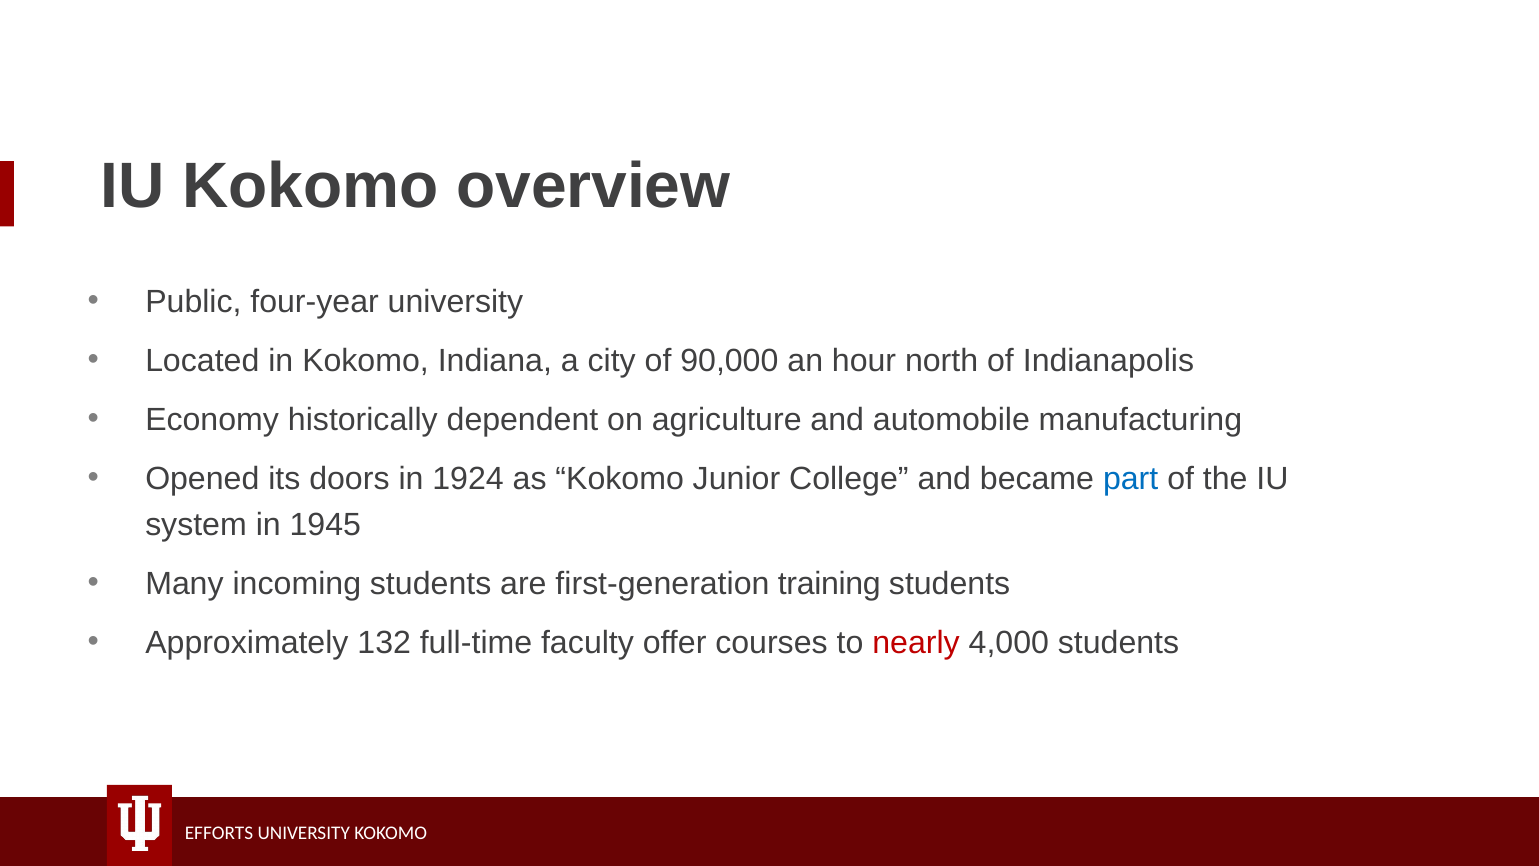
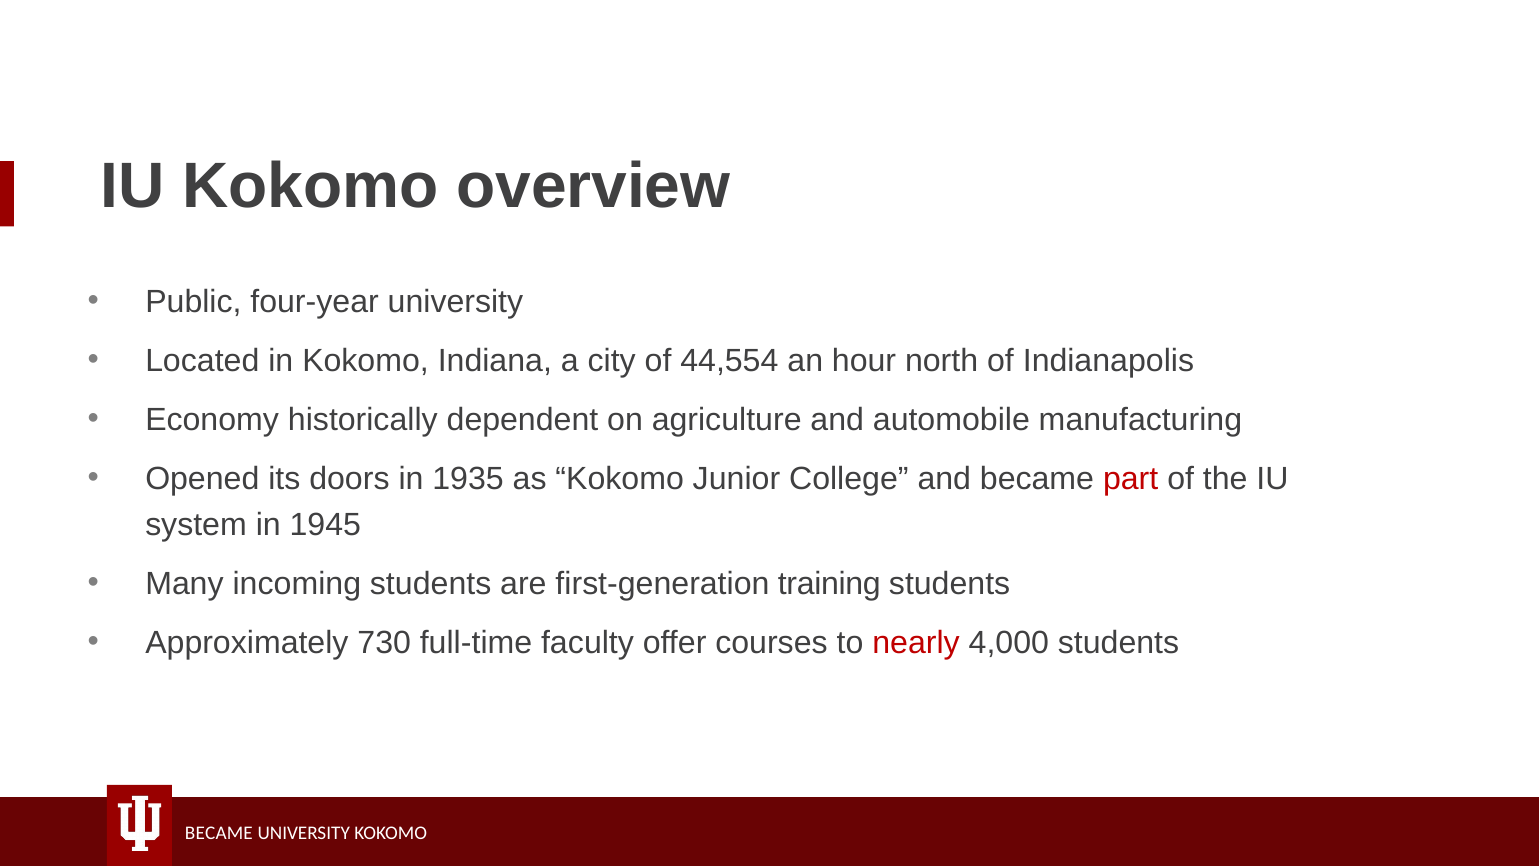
90,000: 90,000 -> 44,554
1924: 1924 -> 1935
part colour: blue -> red
132: 132 -> 730
EFFORTS at (219, 833): EFFORTS -> BECAME
